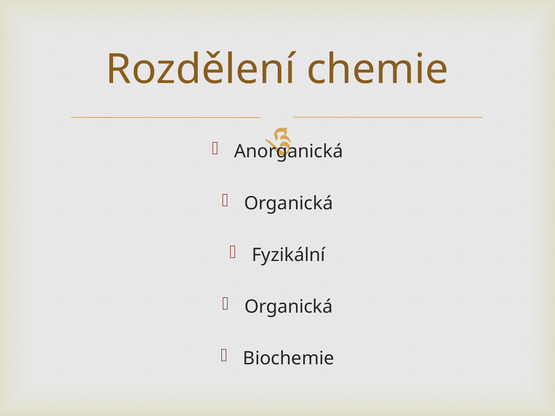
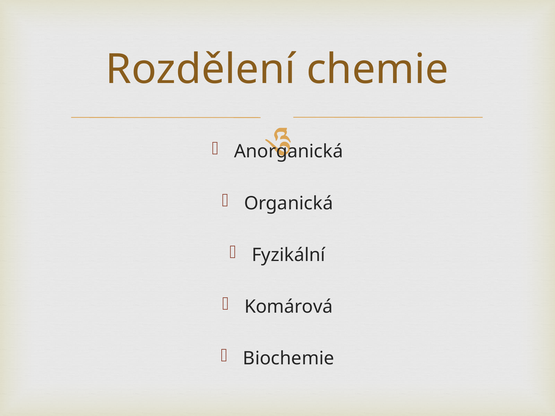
Organická at (289, 307): Organická -> Komárová
